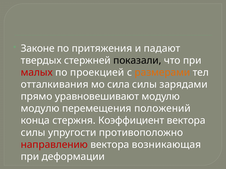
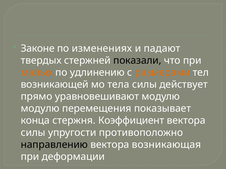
притяжения: притяжения -> изменениях
малых colour: red -> orange
проекцией: проекцией -> удлинению
отталкивания: отталкивания -> возникающей
сила: сила -> тела
зарядами: зарядами -> действует
положений: положений -> показывает
направлению colour: red -> black
